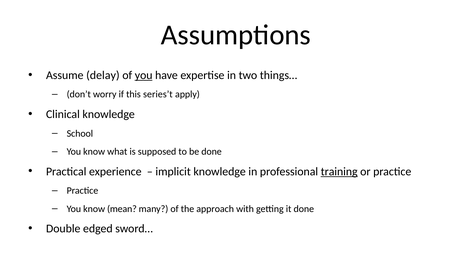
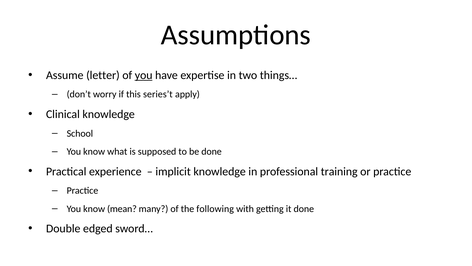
delay: delay -> letter
training underline: present -> none
approach: approach -> following
